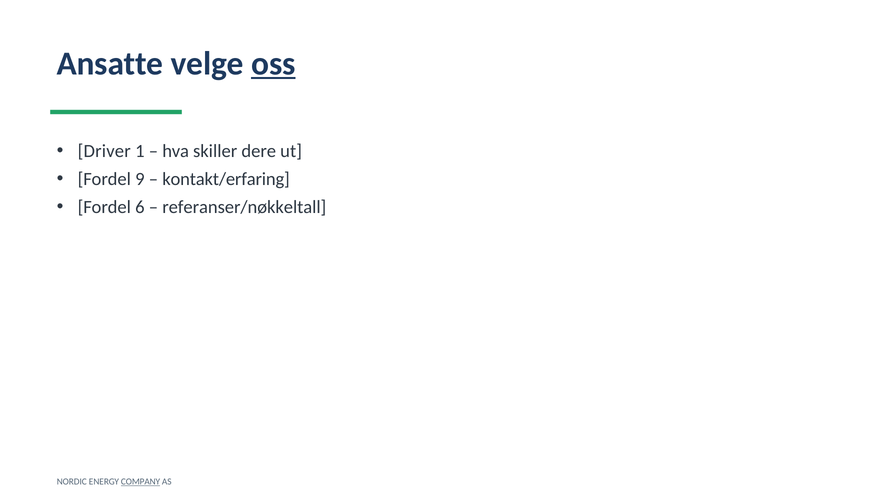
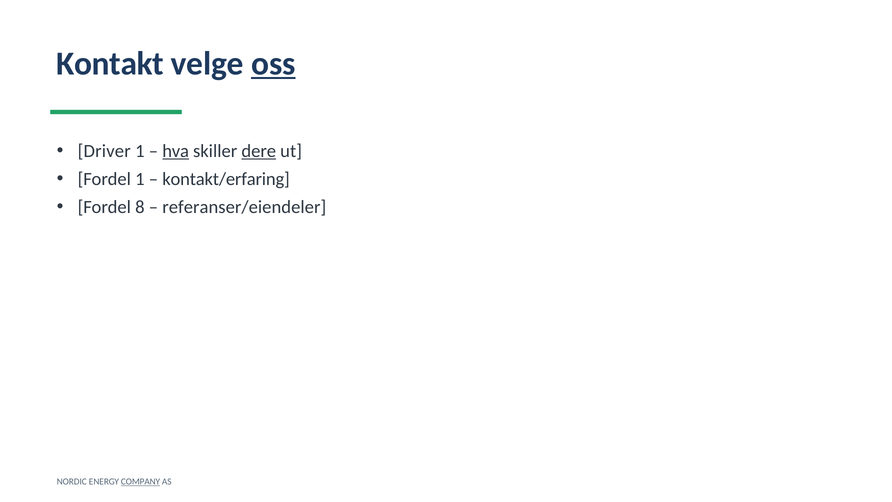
Ansatte: Ansatte -> Kontakt
hva underline: none -> present
dere underline: none -> present
Fordel 9: 9 -> 1
6: 6 -> 8
referanser/nøkkeltall: referanser/nøkkeltall -> referanser/eiendeler
